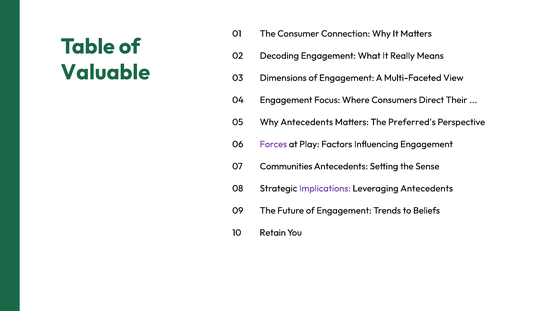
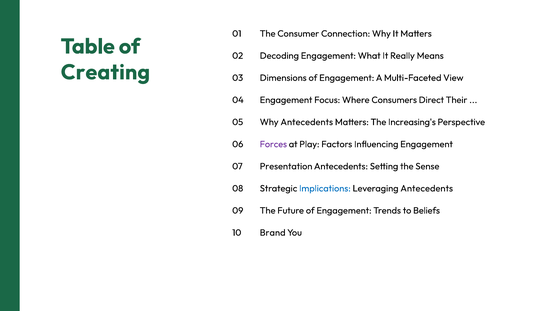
Valuable: Valuable -> Creating
Preferred's: Preferred's -> Increasing's
Communities: Communities -> Presentation
Implications colour: purple -> blue
Retain: Retain -> Brand
